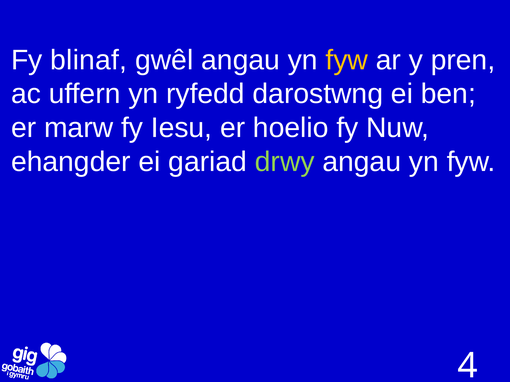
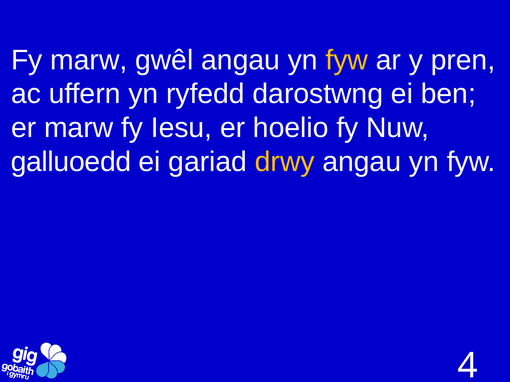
Fy blinaf: blinaf -> marw
ehangder: ehangder -> galluoedd
drwy colour: light green -> yellow
